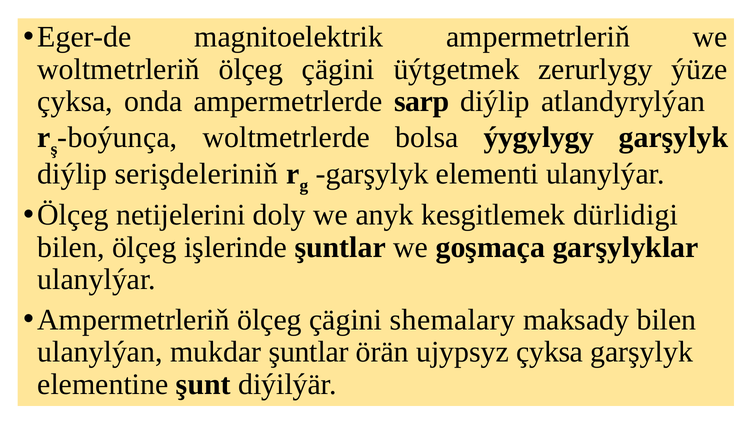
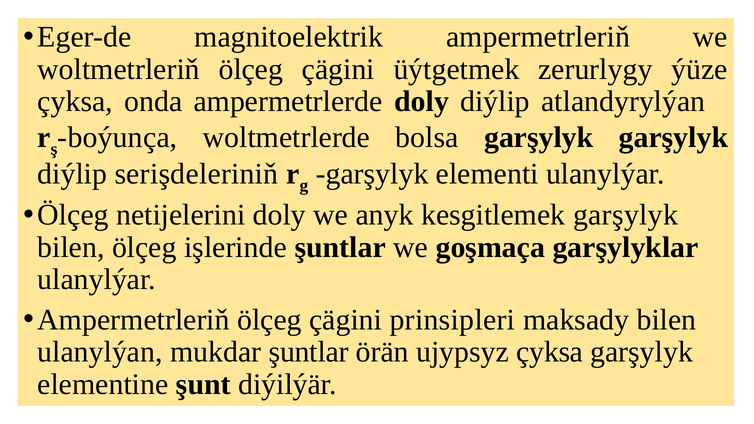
ampermetrlerde sarp: sarp -> doly
bolsa ýygylygy: ýygylygy -> garşylyk
kesgitlemek dürlidigi: dürlidigi -> garşylyk
shemalary: shemalary -> prinsipleri
